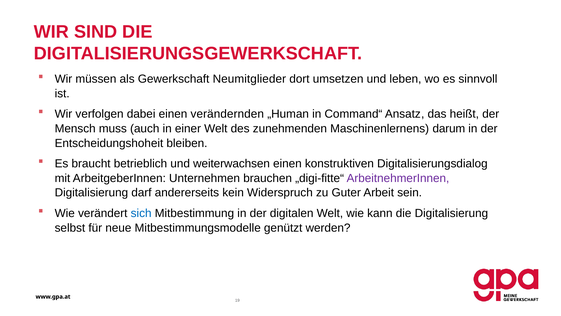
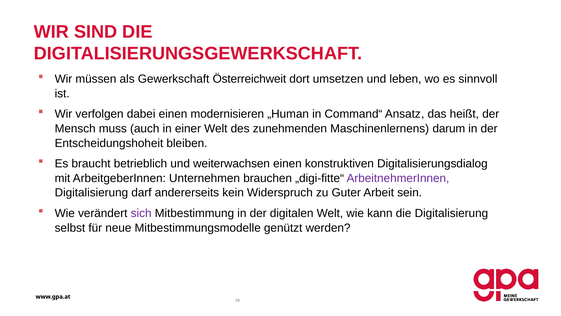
Neumitglieder: Neumitglieder -> Österreichweit
verändernden: verändernden -> modernisieren
sich colour: blue -> purple
